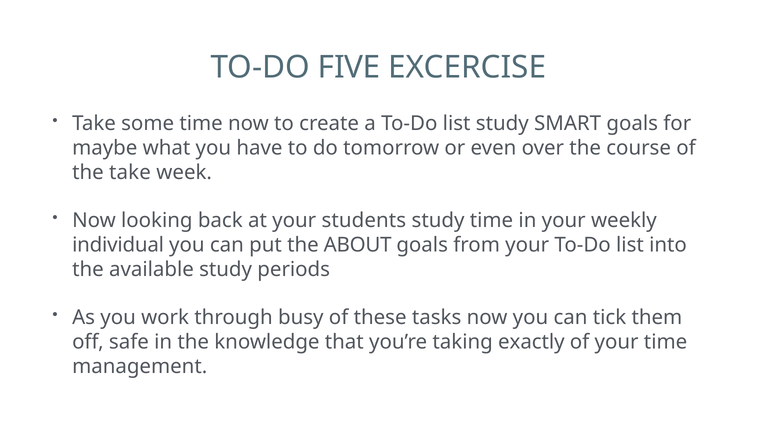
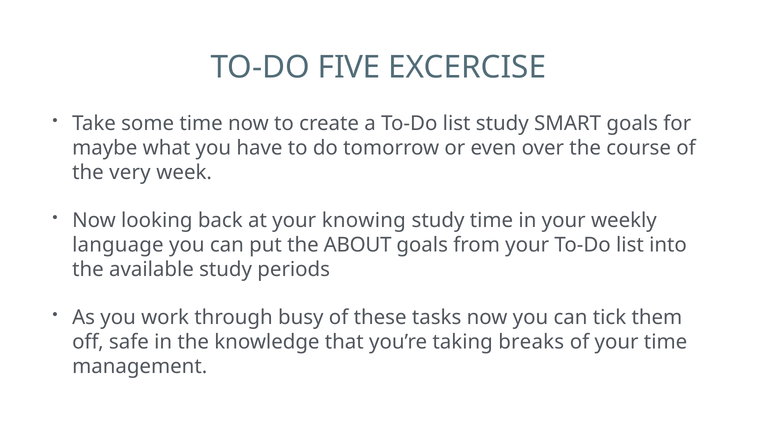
the take: take -> very
students: students -> knowing
individual: individual -> language
exactly: exactly -> breaks
